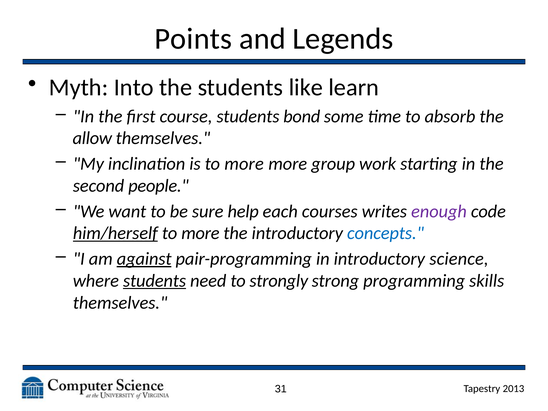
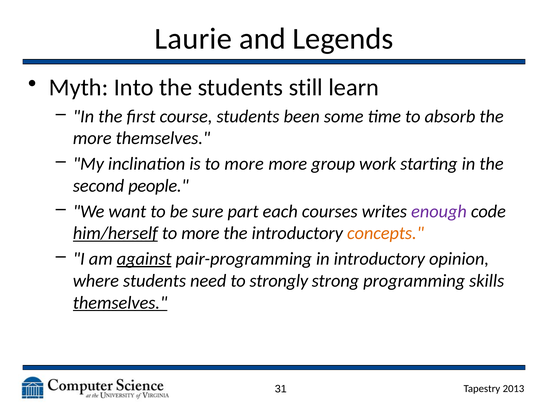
Points: Points -> Laurie
like: like -> still
bond: bond -> been
allow at (92, 138): allow -> more
help: help -> part
concepts colour: blue -> orange
science: science -> opinion
students at (155, 281) underline: present -> none
themselves at (120, 303) underline: none -> present
